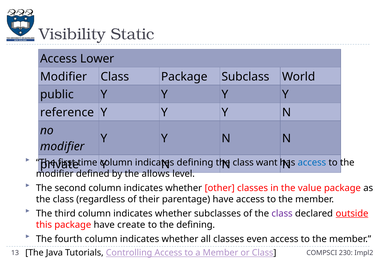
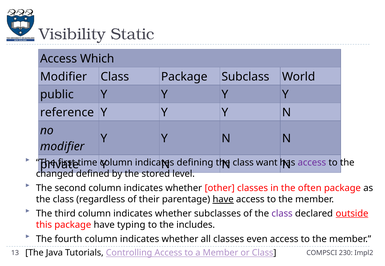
Lower: Lower -> Which
access at (312, 163) colour: blue -> purple
modifier at (55, 174): modifier -> changed
allows: allows -> stored
value: value -> often
have at (223, 200) underline: none -> present
create: create -> typing
the defining: defining -> includes
